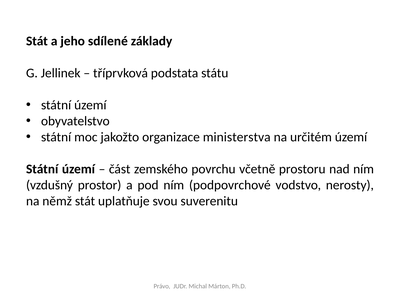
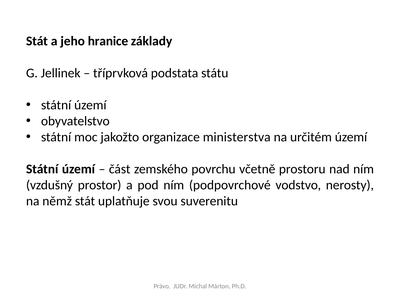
sdílené: sdílené -> hranice
